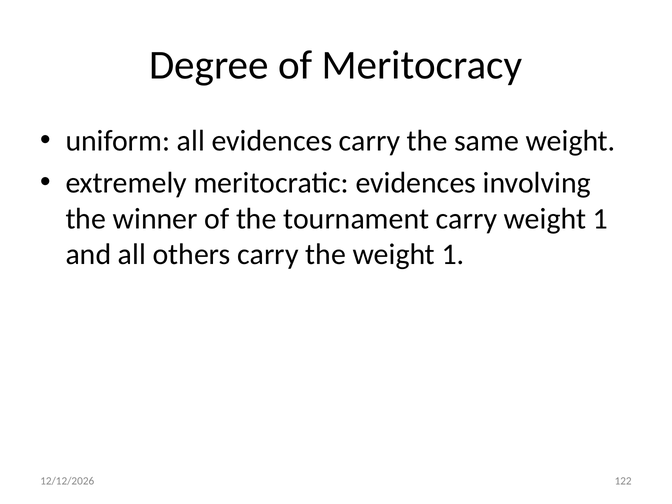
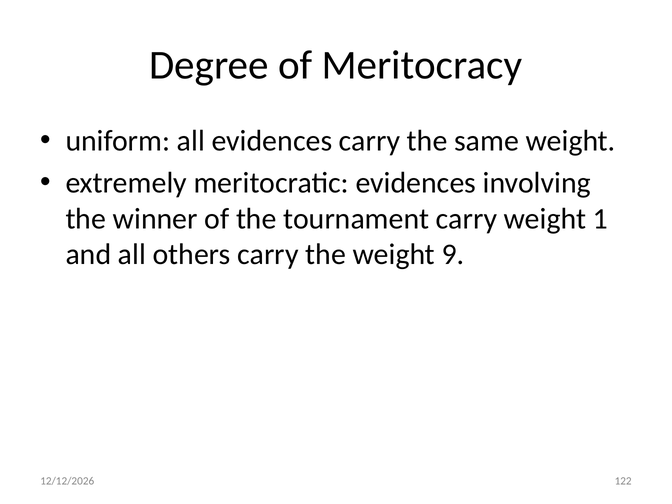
the weight 1: 1 -> 9
